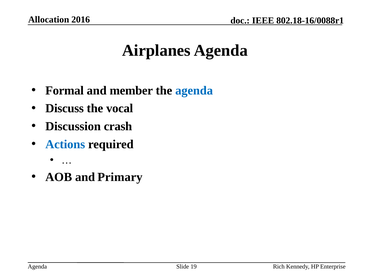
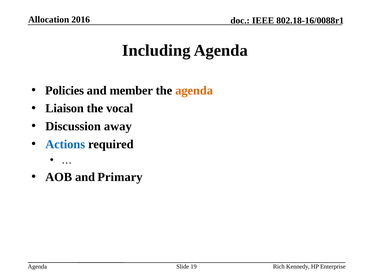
Airplanes: Airplanes -> Including
Formal: Formal -> Policies
agenda at (194, 90) colour: blue -> orange
Discuss: Discuss -> Liaison
crash: crash -> away
